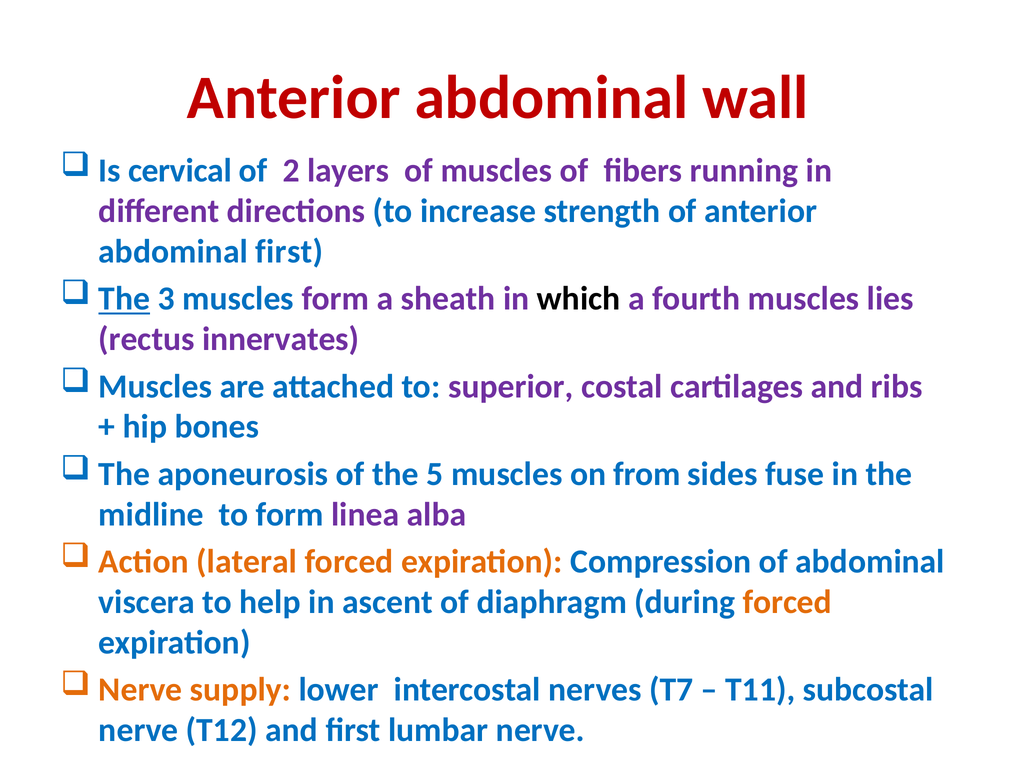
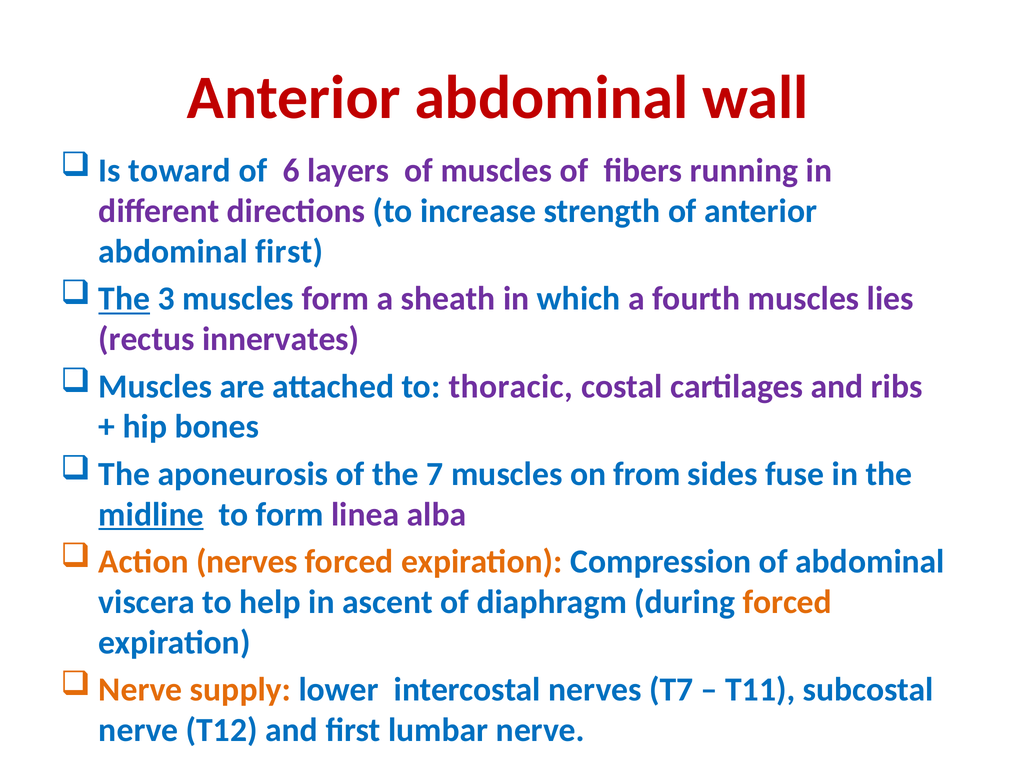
cervical: cervical -> toward
2: 2 -> 6
which colour: black -> blue
superior: superior -> thoracic
5: 5 -> 7
midline underline: none -> present
Action lateral: lateral -> nerves
